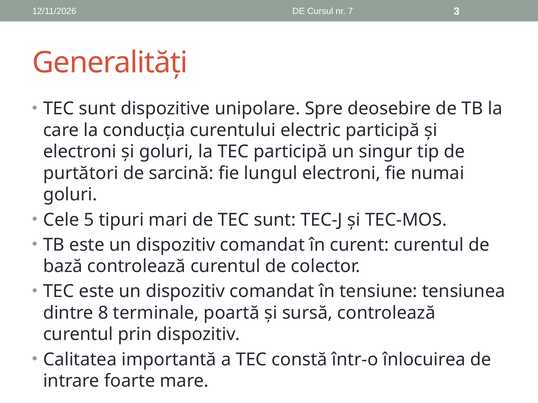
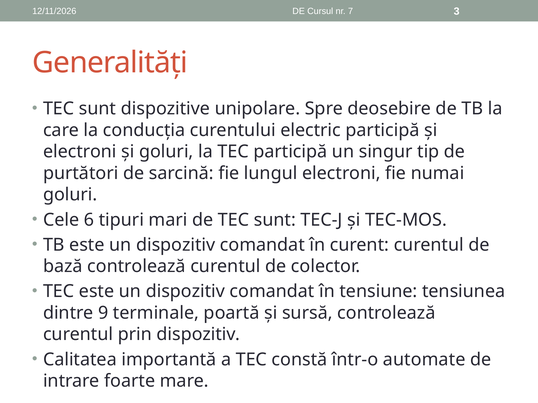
5: 5 -> 6
8: 8 -> 9
înlocuirea: înlocuirea -> automate
